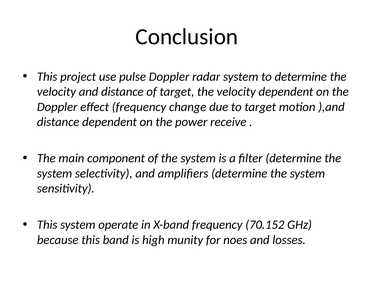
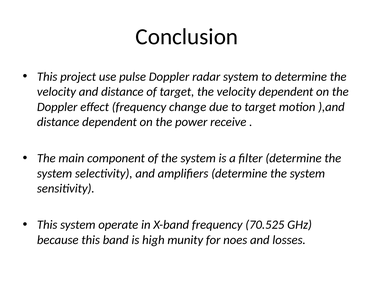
70.152: 70.152 -> 70.525
